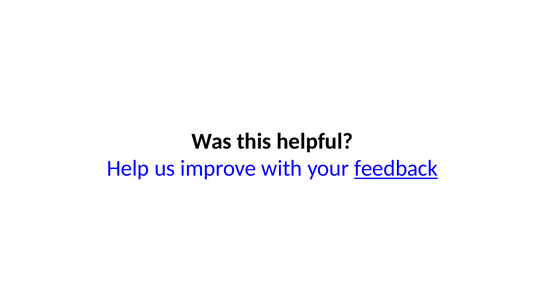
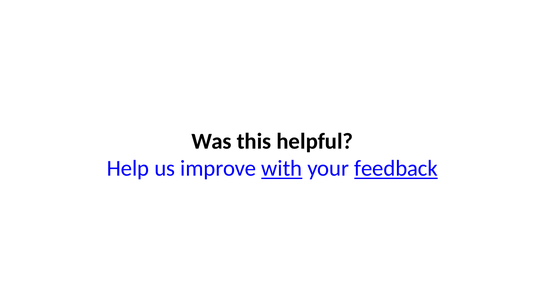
with underline: none -> present
